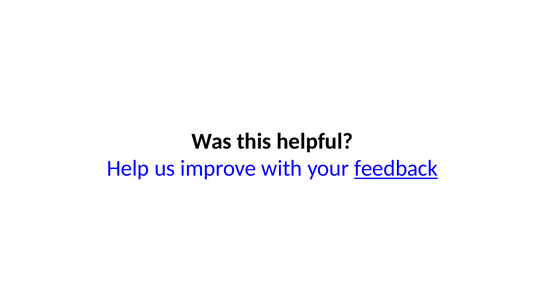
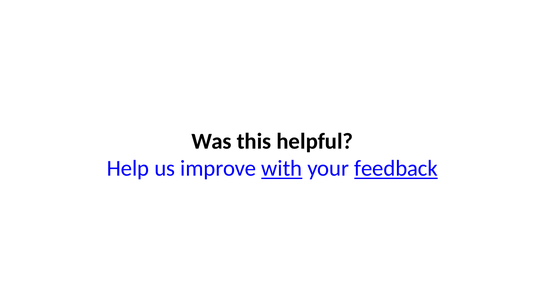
with underline: none -> present
